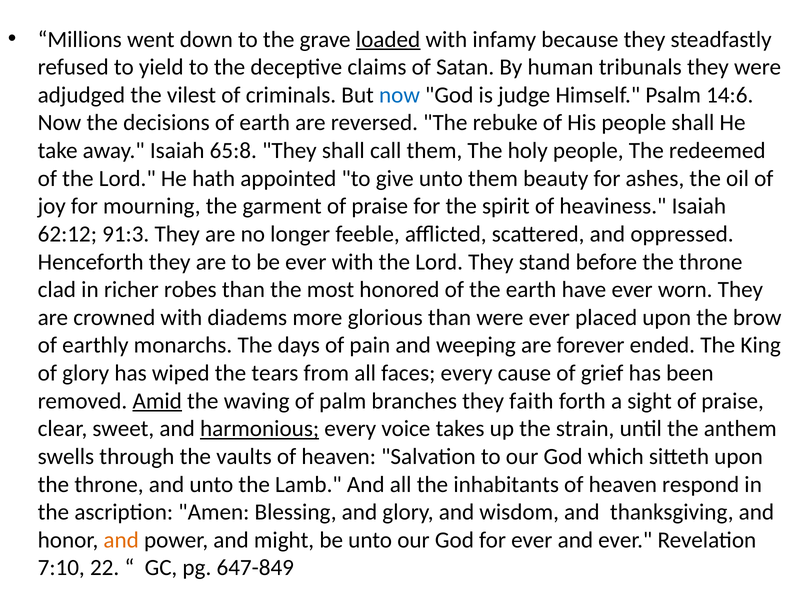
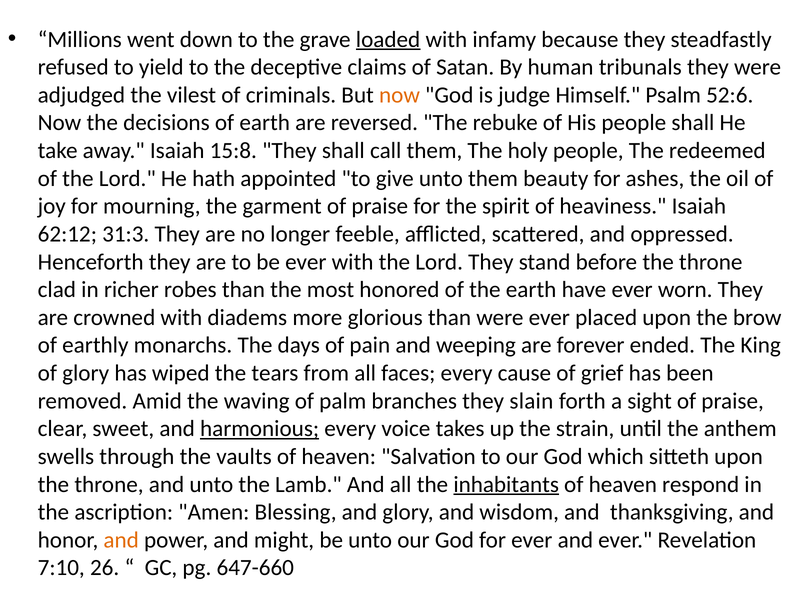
now at (400, 95) colour: blue -> orange
14:6: 14:6 -> 52:6
65:8: 65:8 -> 15:8
91:3: 91:3 -> 31:3
Amid underline: present -> none
faith: faith -> slain
inhabitants underline: none -> present
22: 22 -> 26
647-849: 647-849 -> 647-660
